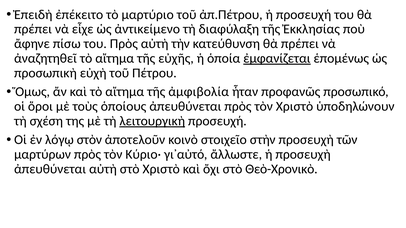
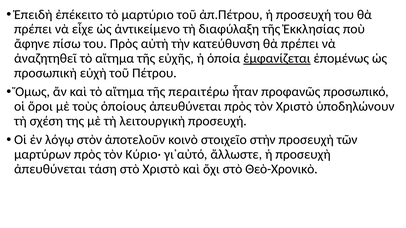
ἀμφιβολία: ἀμφιβολία -> περαιτέρω
λειτουργικὴ underline: present -> none
ἀπευθύνεται αὐτὴ: αὐτὴ -> τάση
